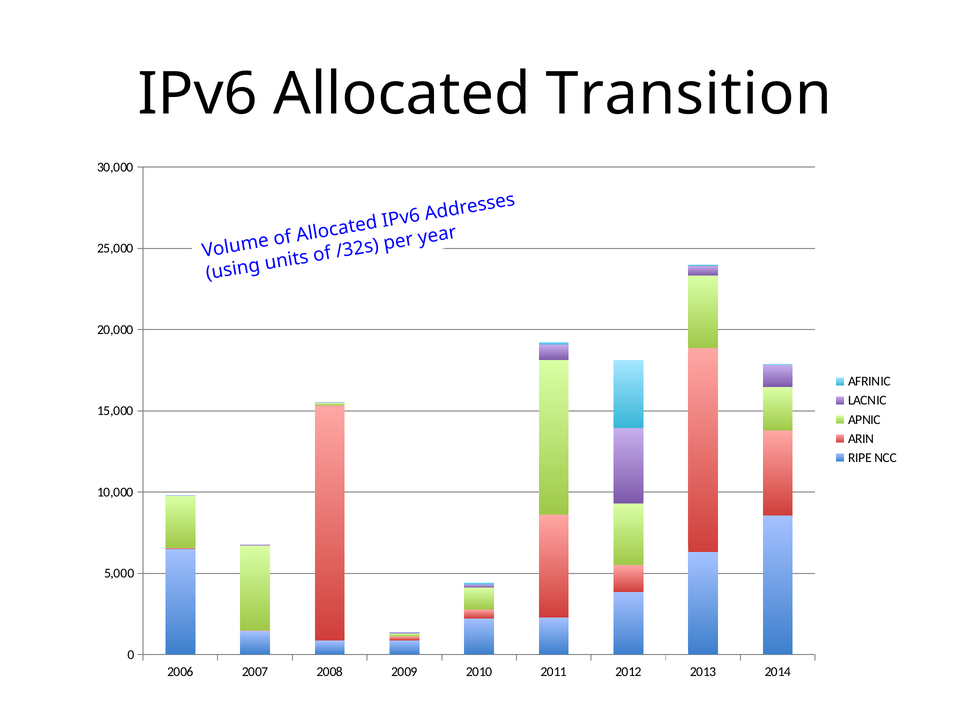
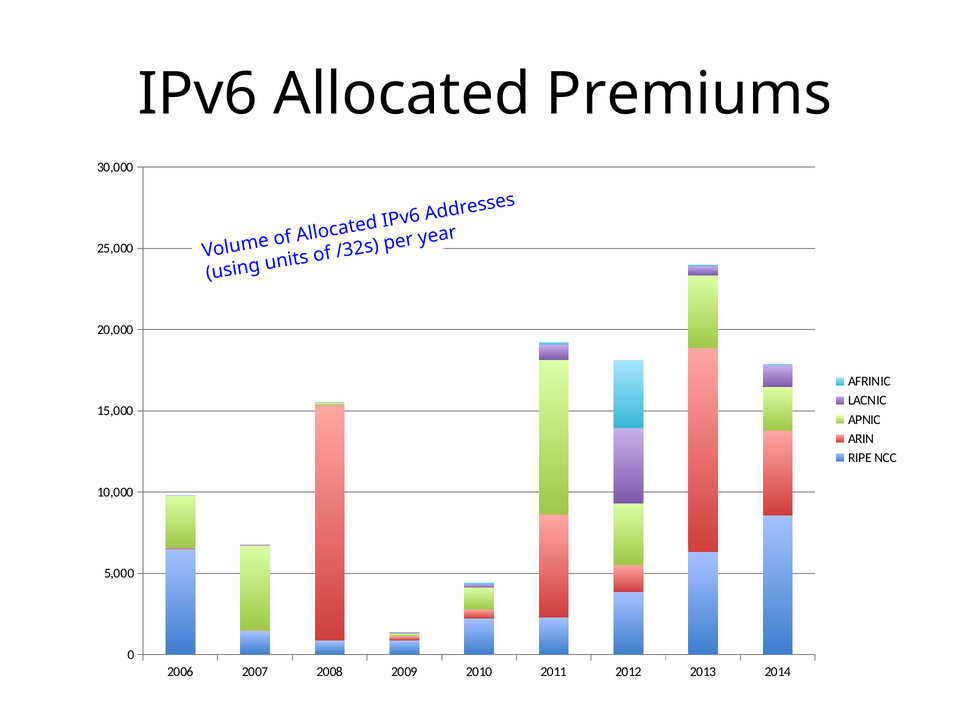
Transition: Transition -> Premiums
